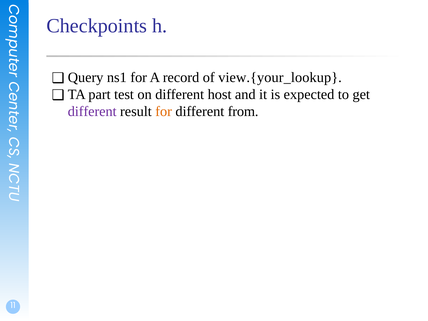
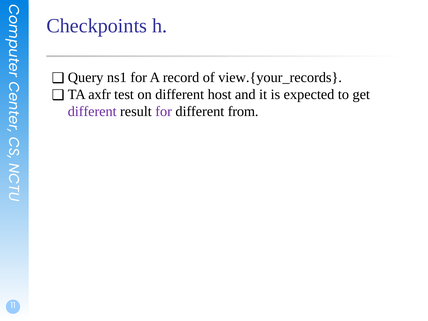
view.{your_lookup: view.{your_lookup -> view.{your_records
part: part -> axfr
for at (164, 112) colour: orange -> purple
